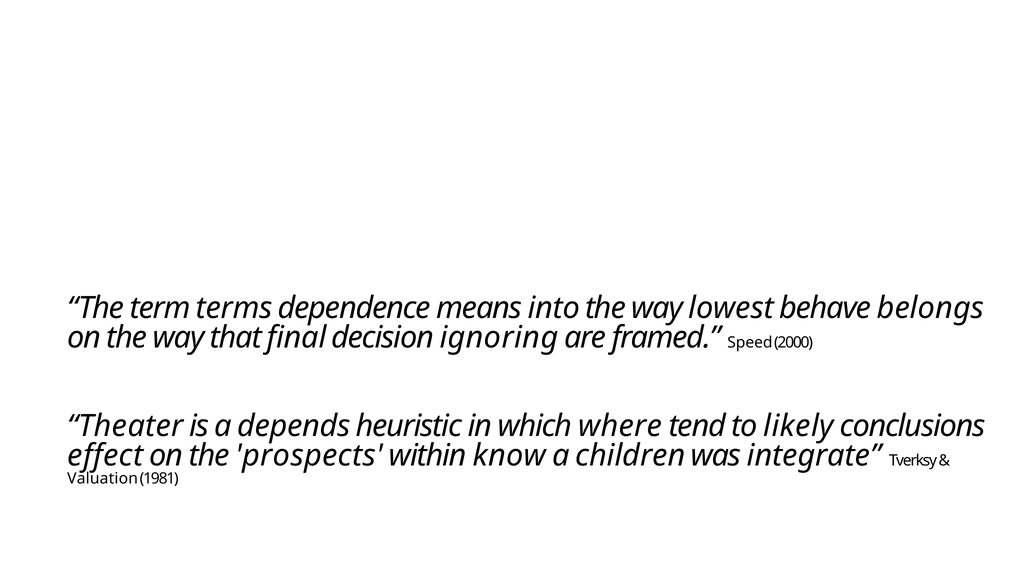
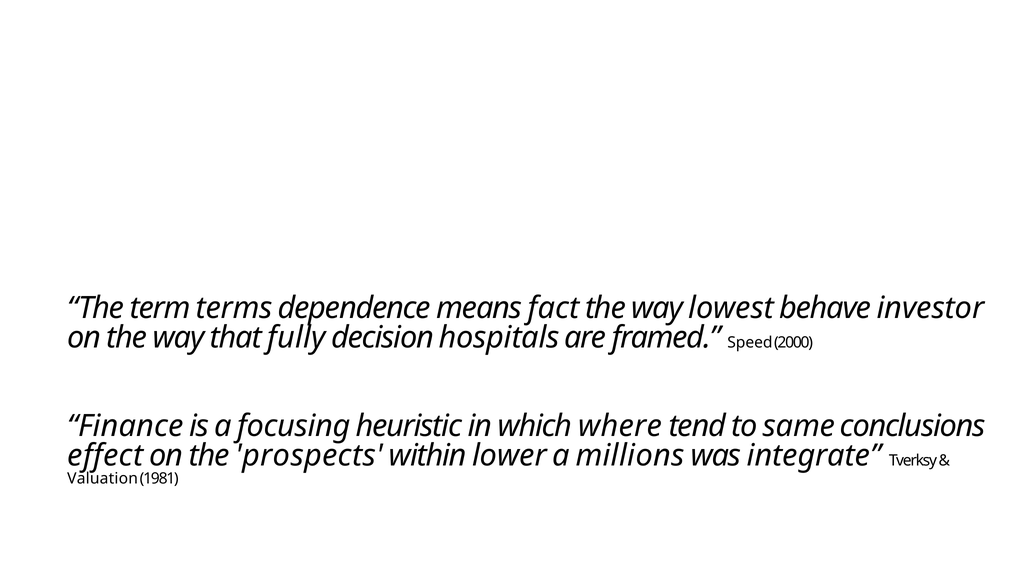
into: into -> fact
belongs: belongs -> investor
final: final -> fully
ignoring: ignoring -> hospitals
Theater: Theater -> Finance
depends: depends -> focusing
likely: likely -> same
know: know -> lower
children: children -> millions
